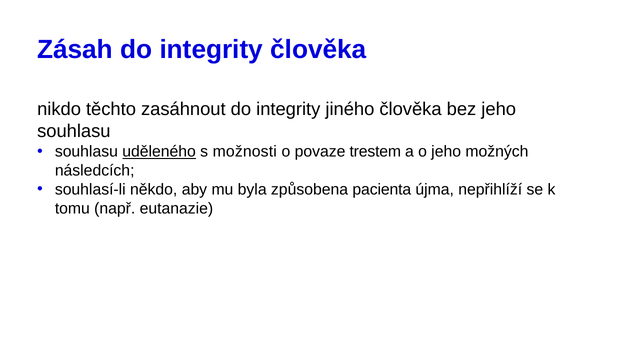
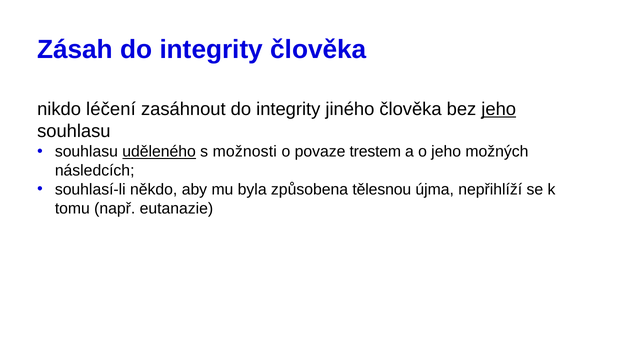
těchto: těchto -> léčení
jeho at (499, 109) underline: none -> present
pacienta: pacienta -> tělesnou
